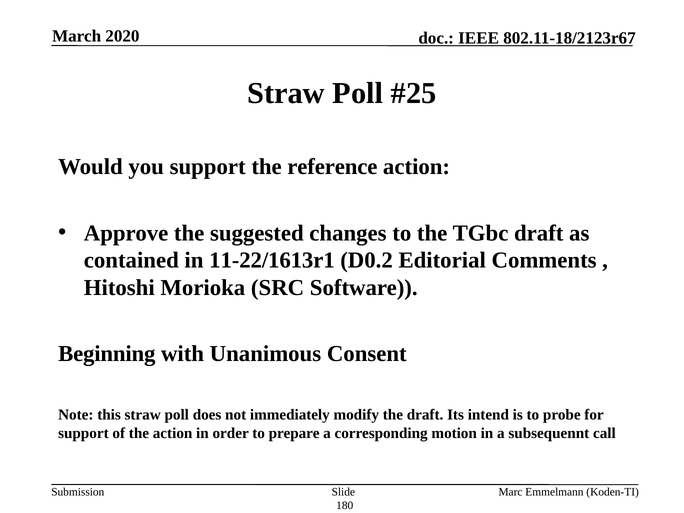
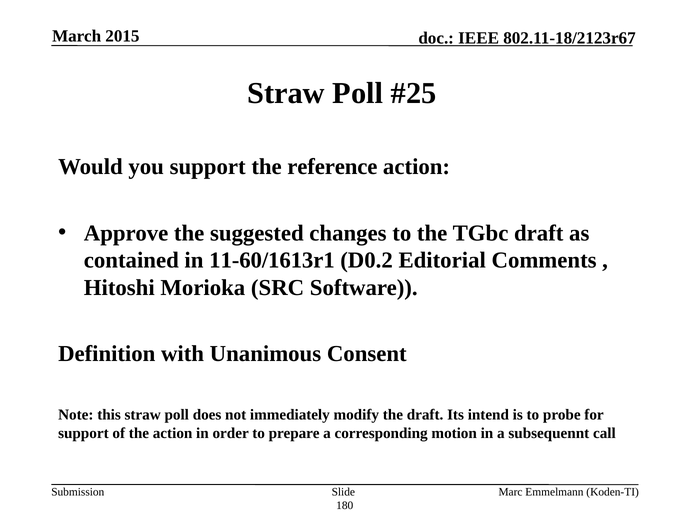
2020: 2020 -> 2015
11-22/1613r1: 11-22/1613r1 -> 11-60/1613r1
Beginning: Beginning -> Definition
